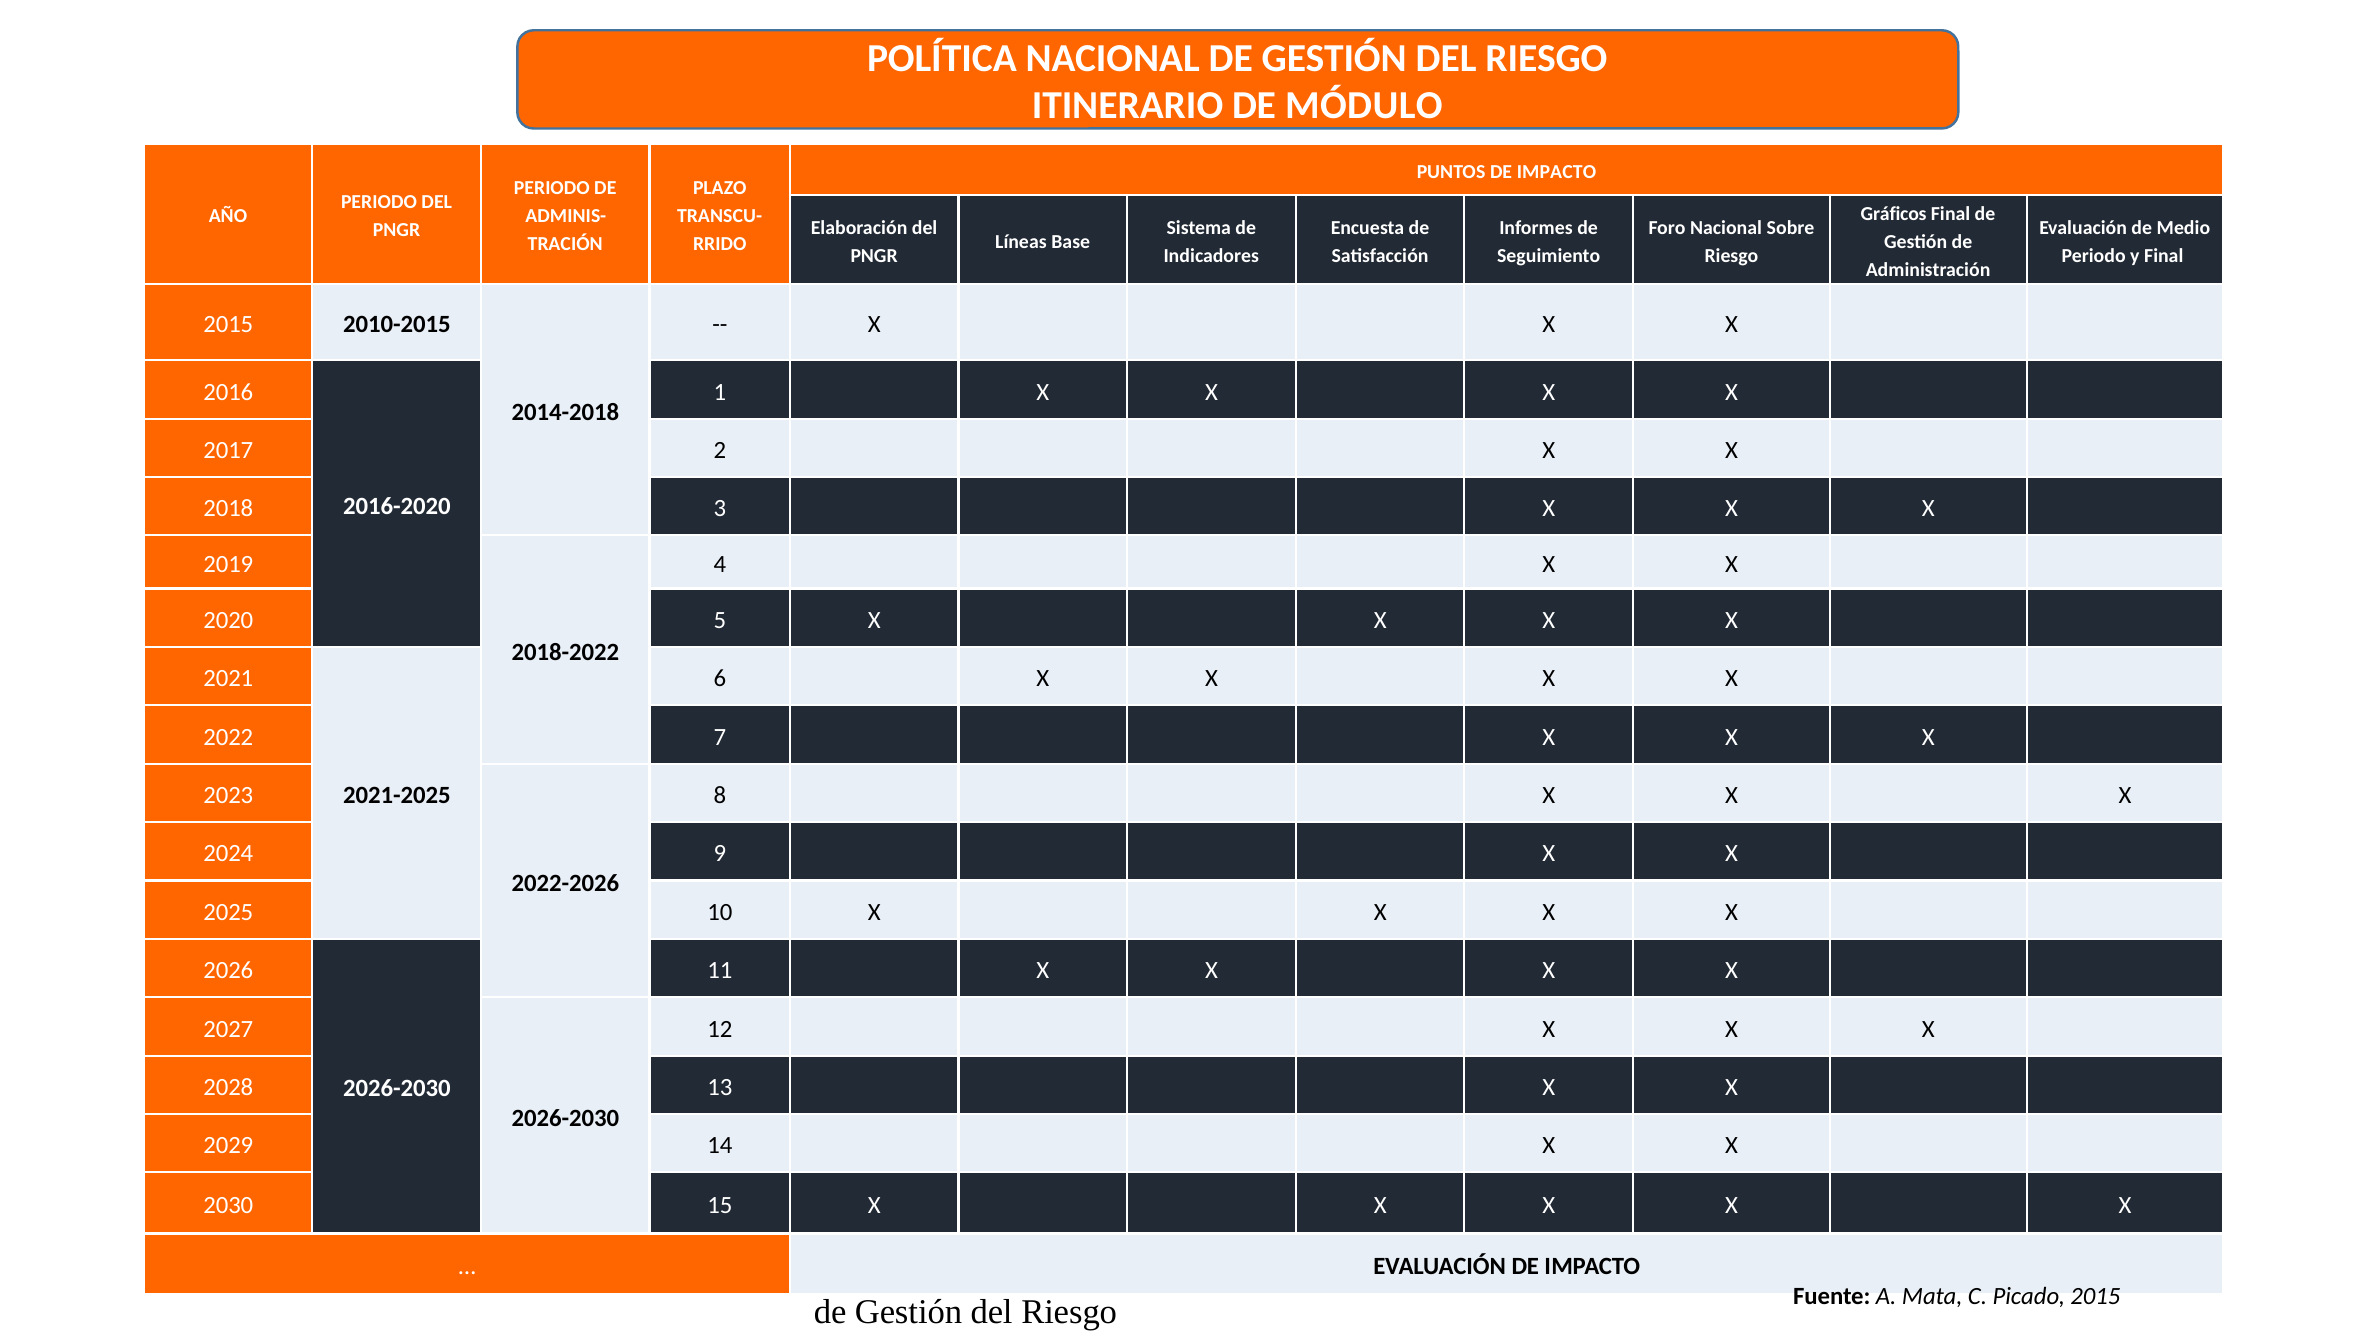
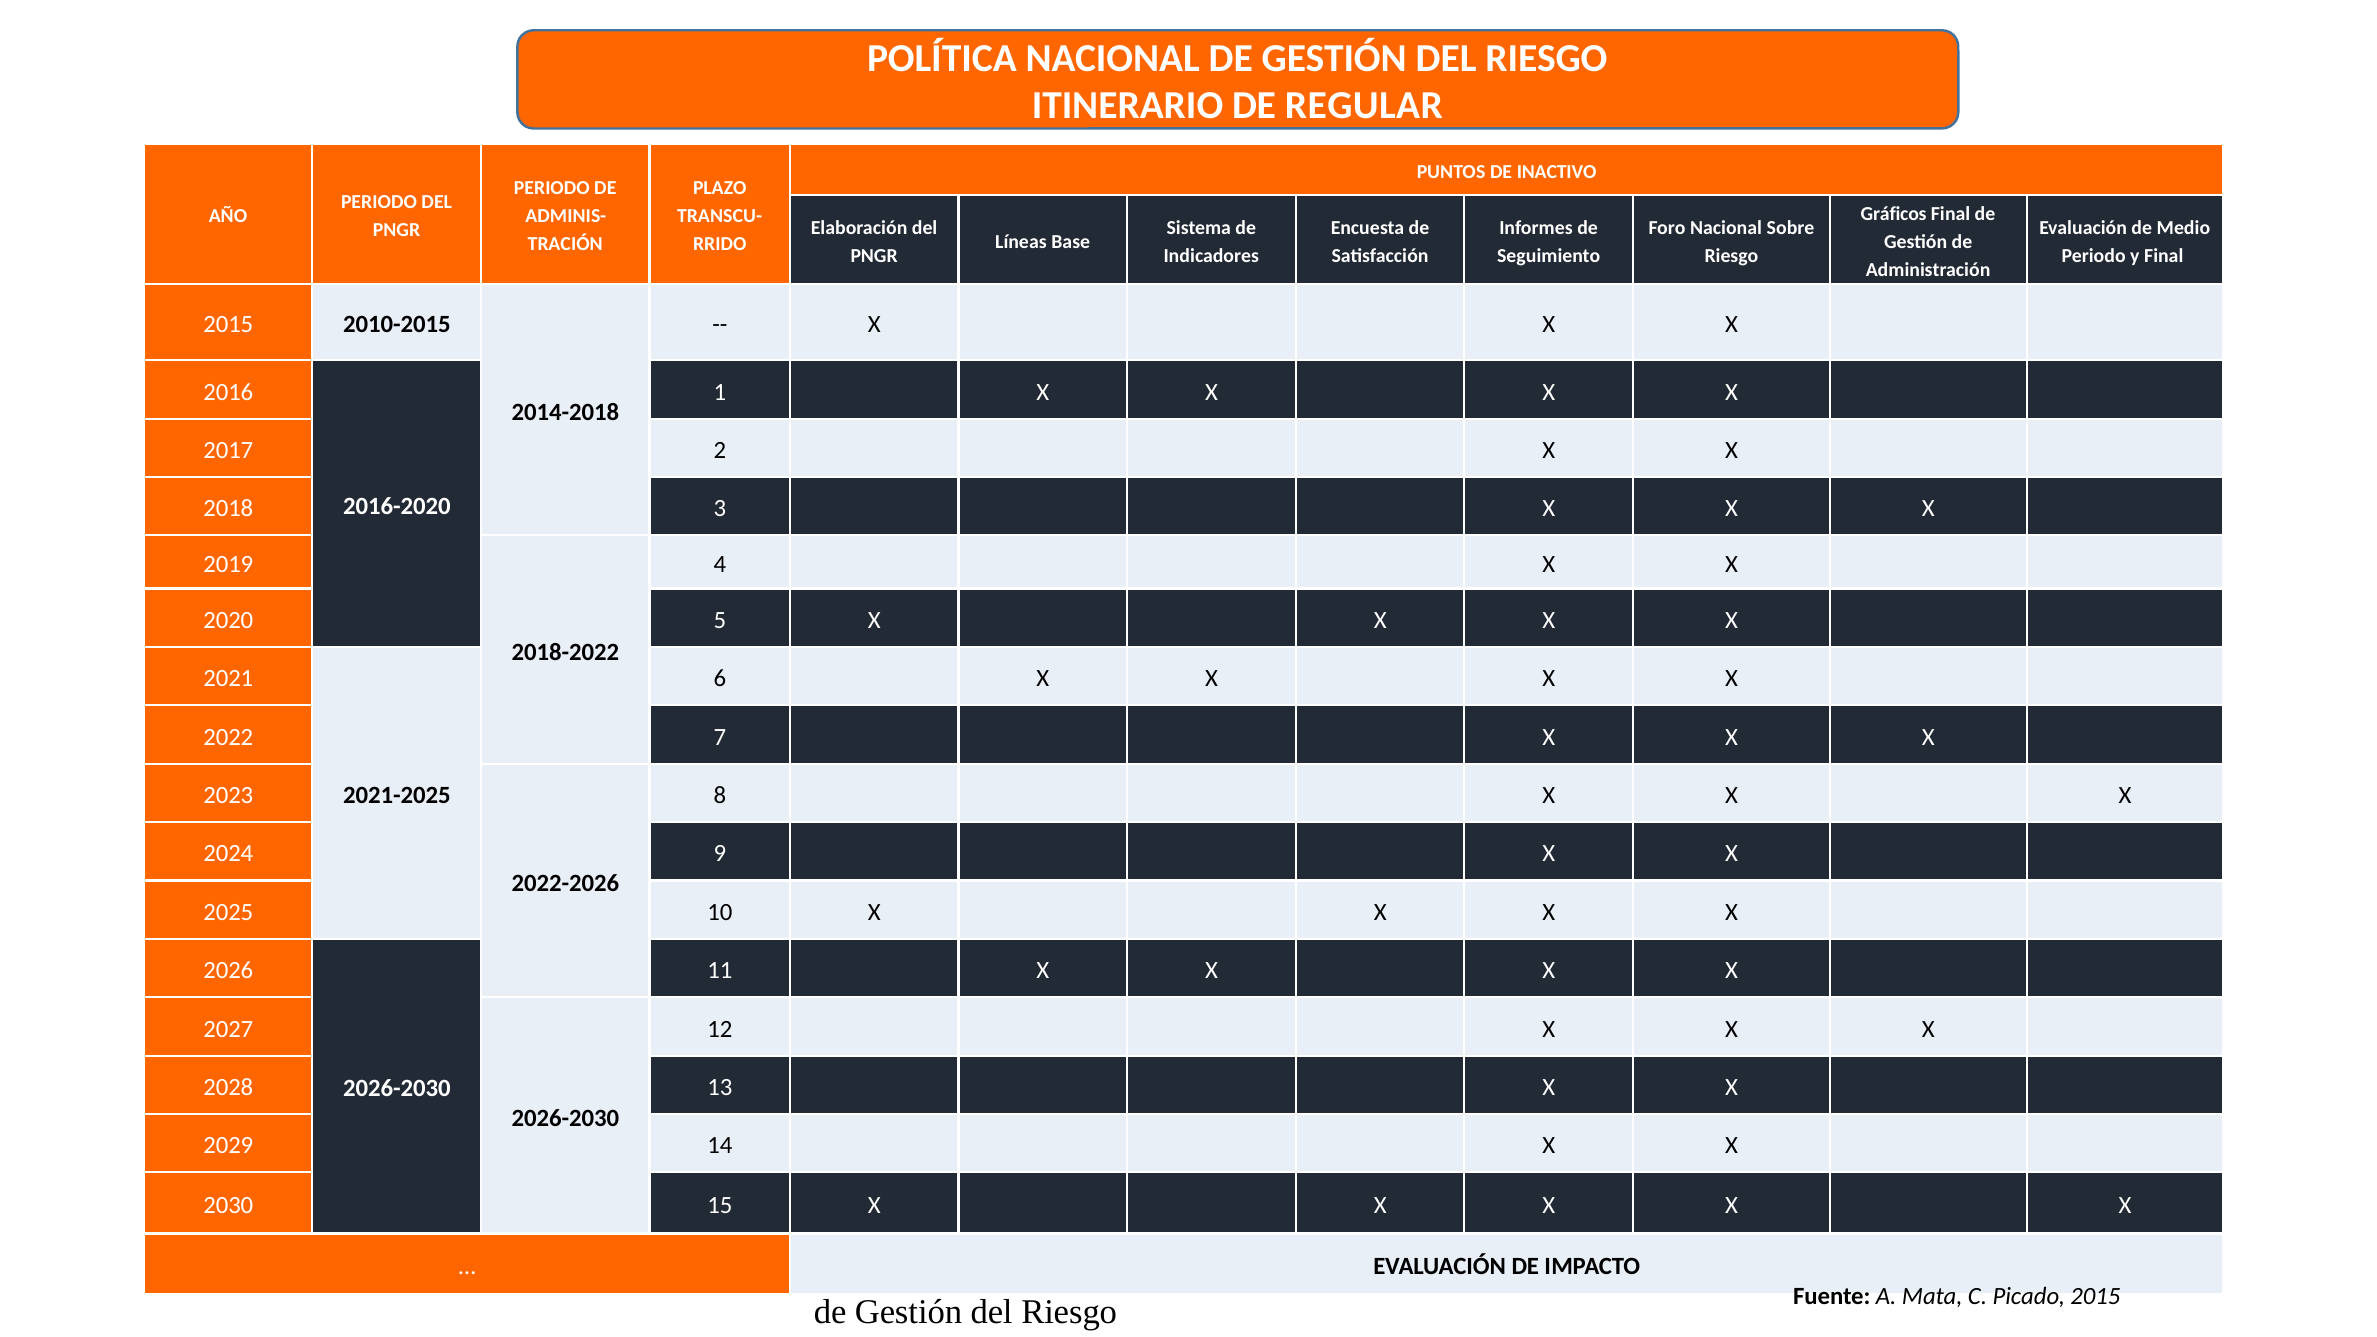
MÓDULO: MÓDULO -> REGULAR
PUNTOS DE IMPACTO: IMPACTO -> INACTIVO
